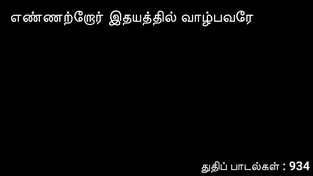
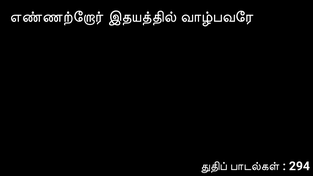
934: 934 -> 294
